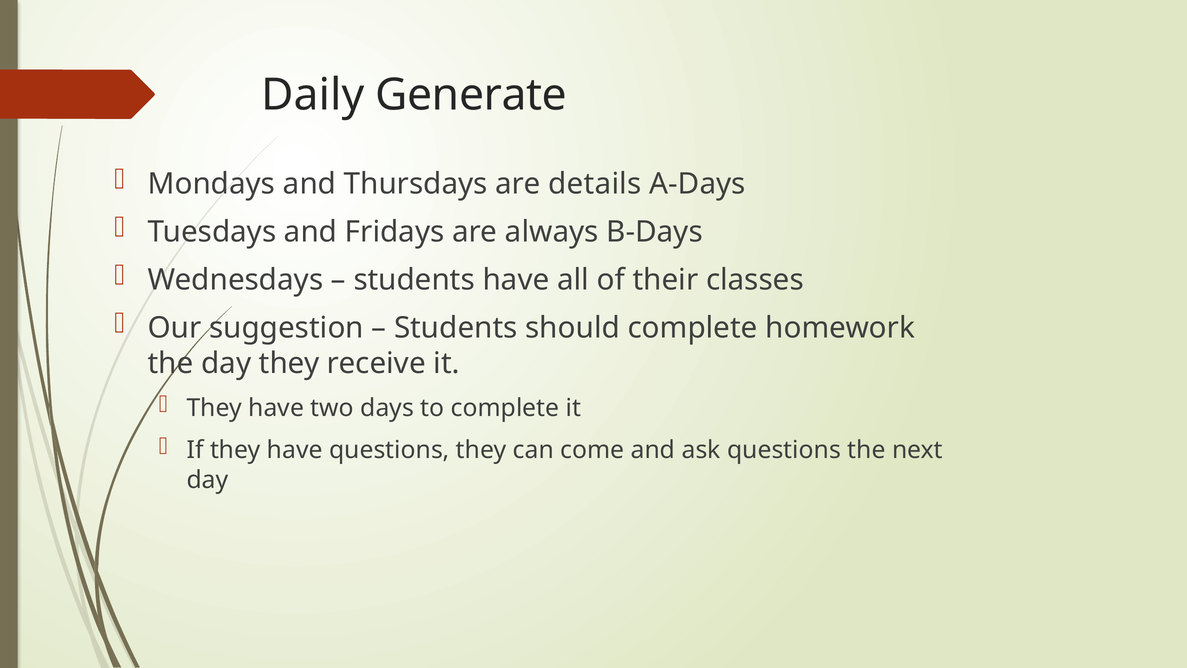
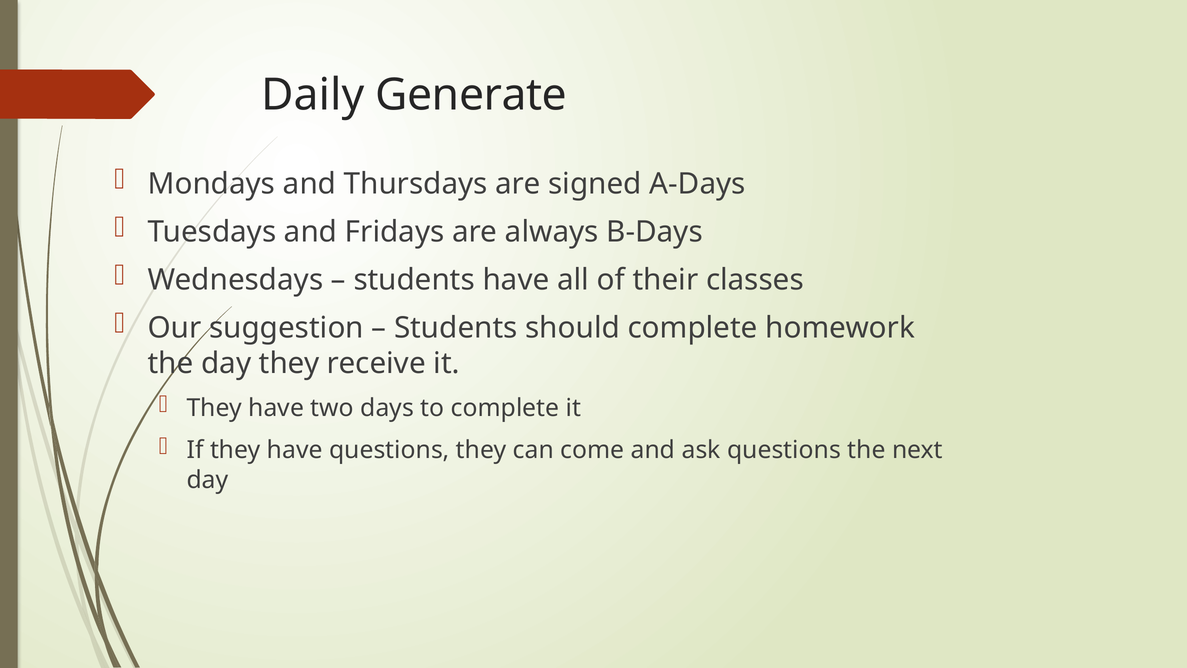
details: details -> signed
